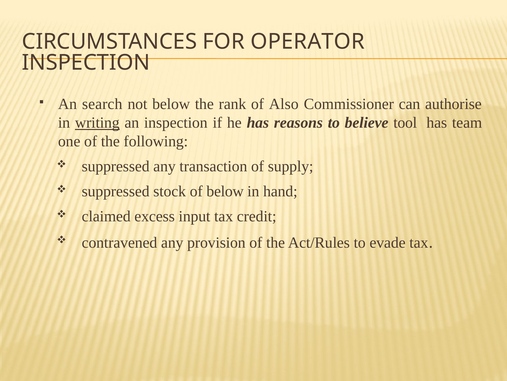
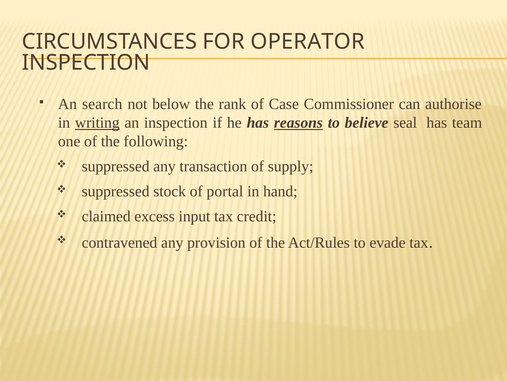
Also: Also -> Case
reasons underline: none -> present
tool: tool -> seal
of below: below -> portal
